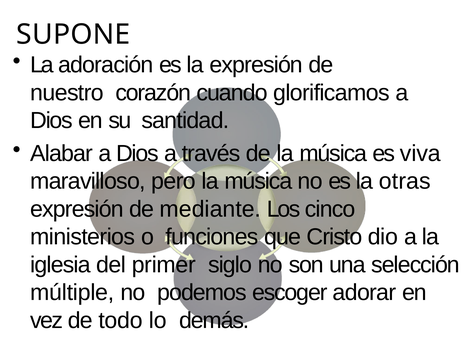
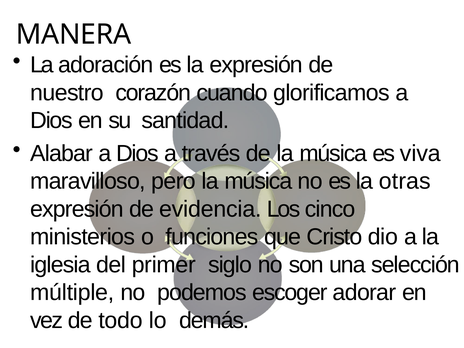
SUPONE: SUPONE -> MANERA
mediante: mediante -> evidencia
